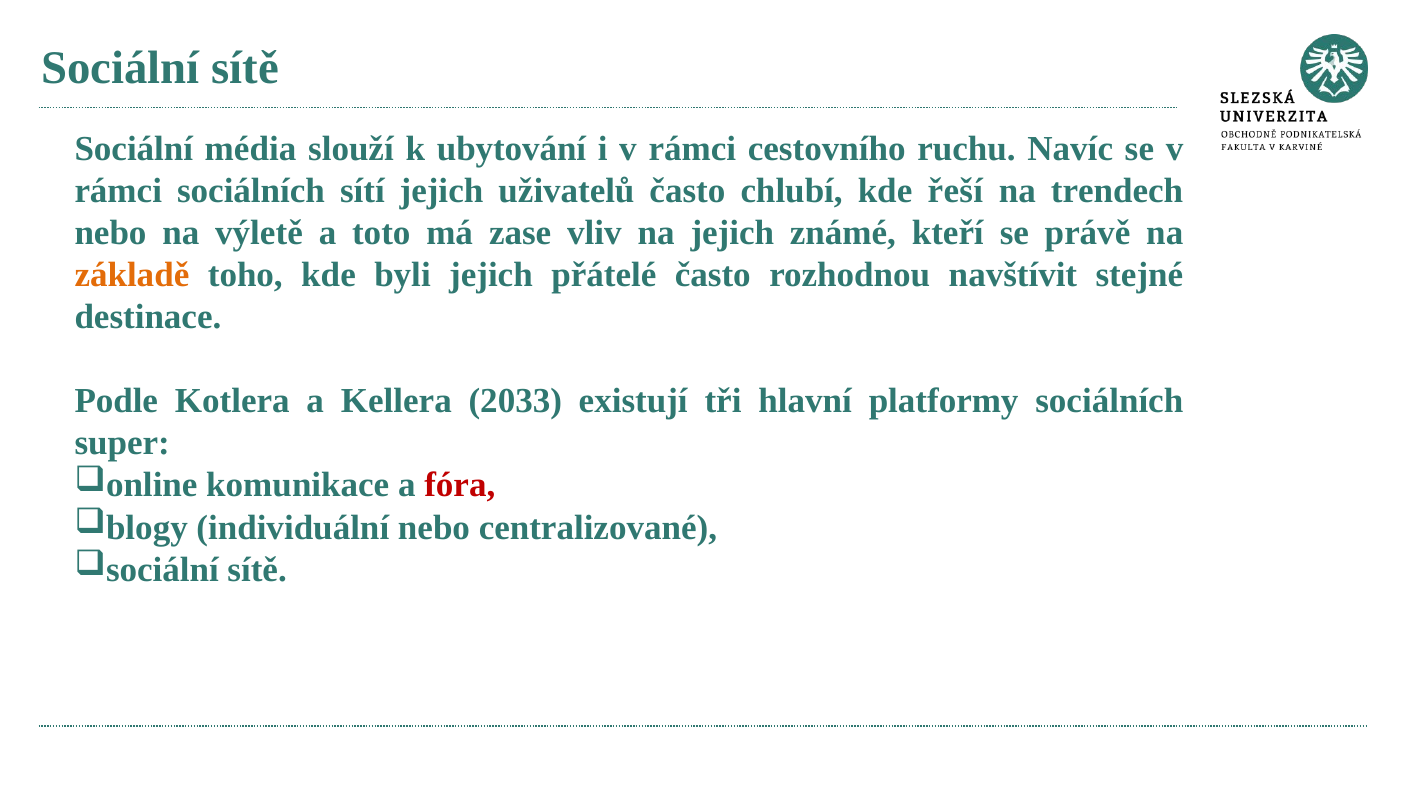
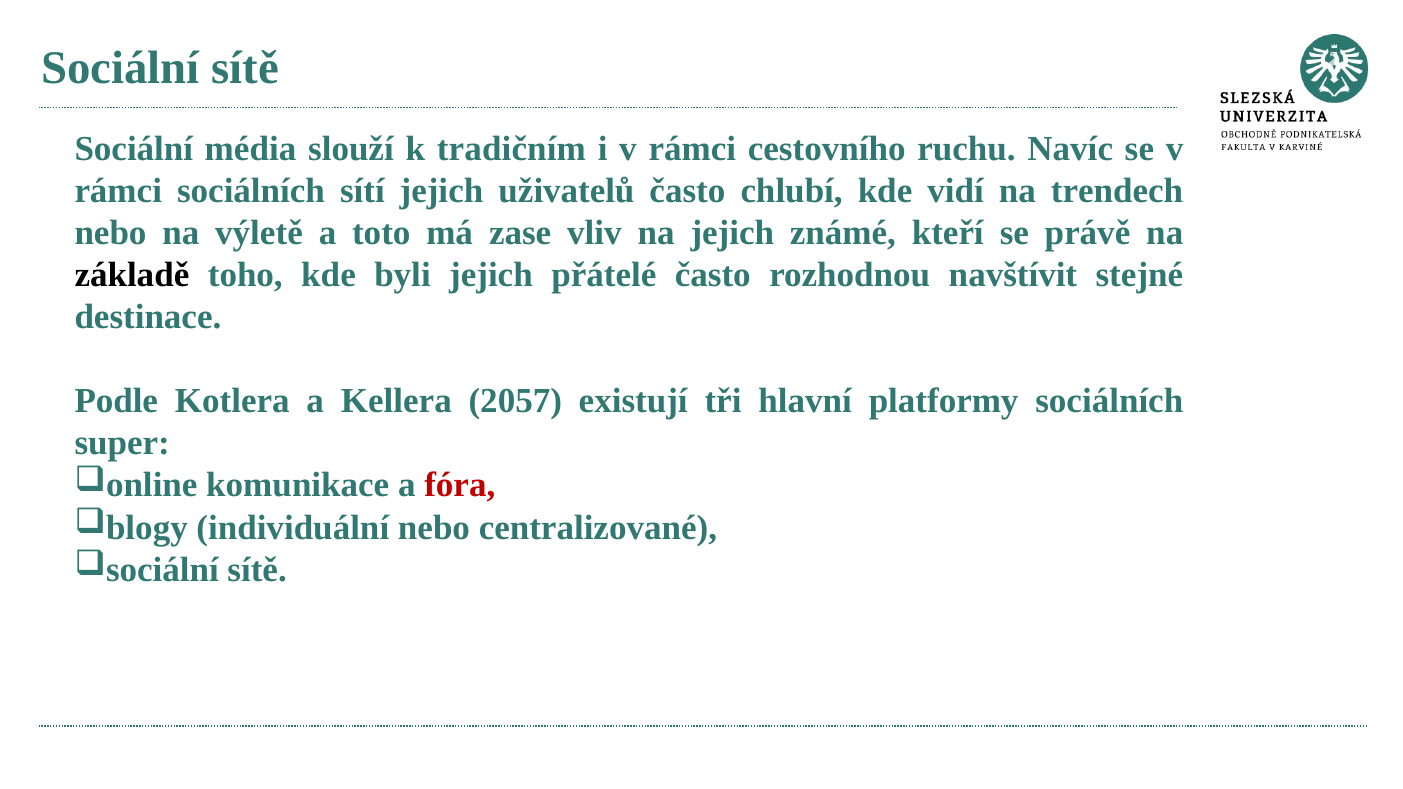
ubytování: ubytování -> tradičním
řeší: řeší -> vidí
základě colour: orange -> black
2033: 2033 -> 2057
